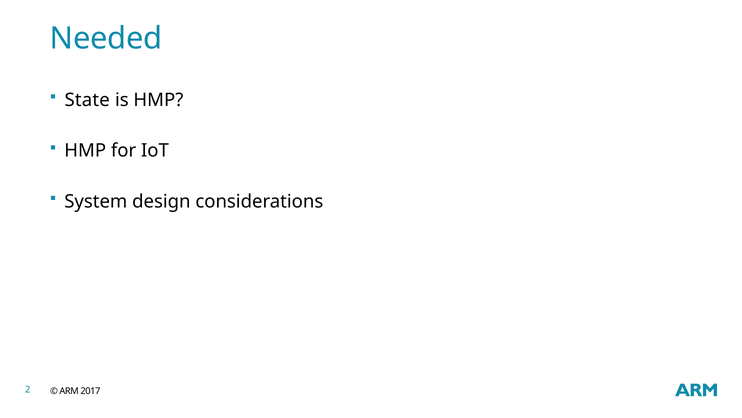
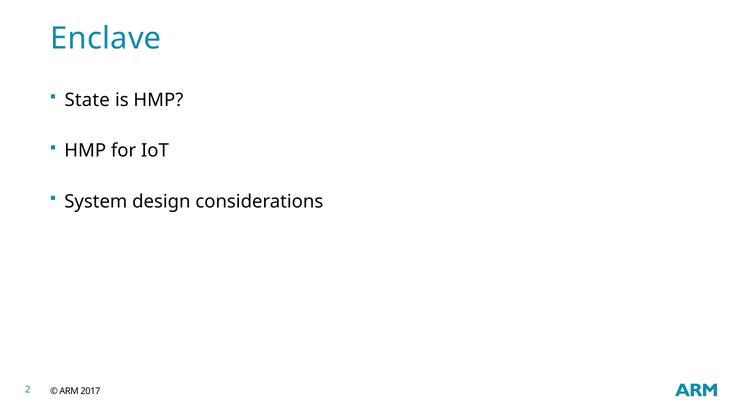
Needed: Needed -> Enclave
